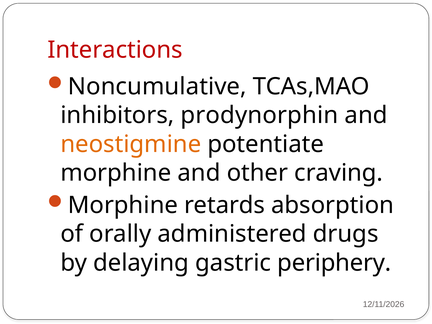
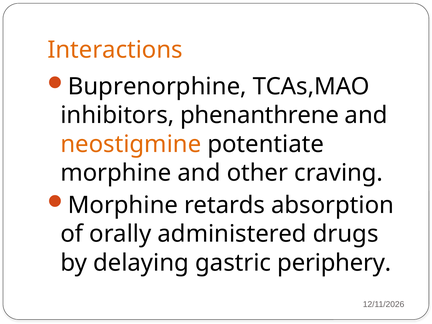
Interactions colour: red -> orange
Noncumulative: Noncumulative -> Buprenorphine
prodynorphin: prodynorphin -> phenanthrene
